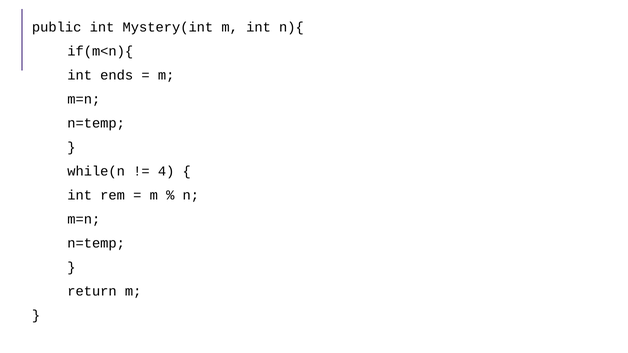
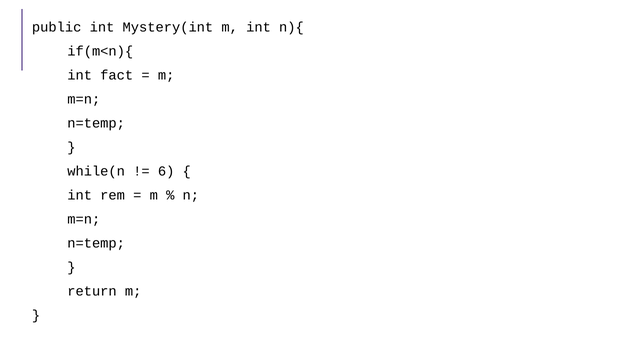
ends: ends -> fact
4: 4 -> 6
